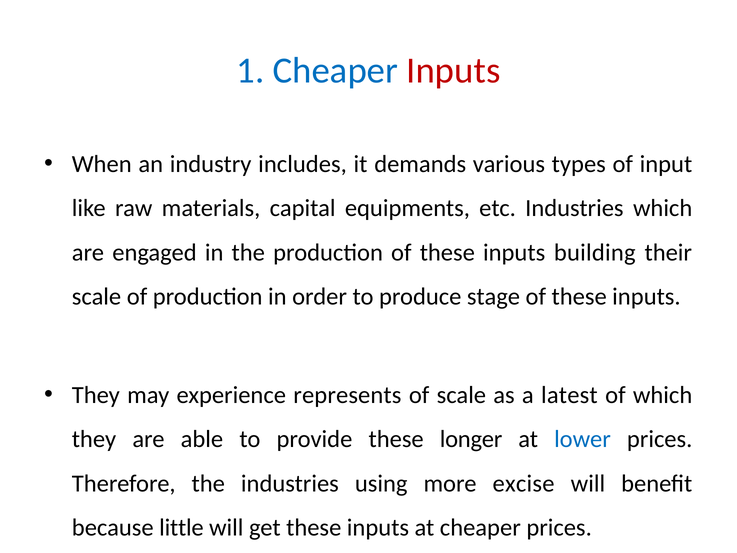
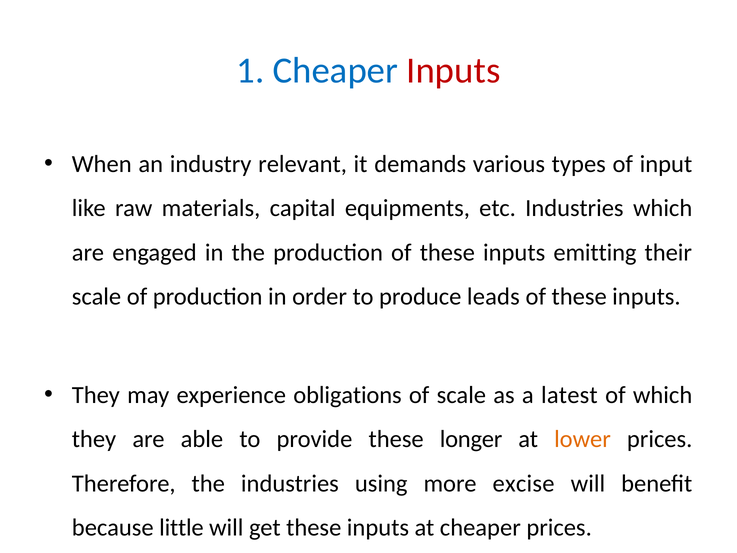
includes: includes -> relevant
building: building -> emitting
stage: stage -> leads
represents: represents -> obligations
lower colour: blue -> orange
